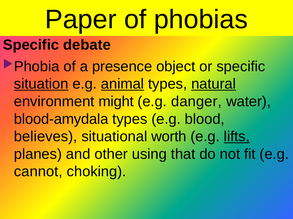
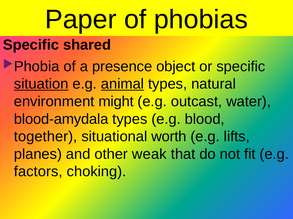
debate: debate -> shared
natural underline: present -> none
danger: danger -> outcast
believes: believes -> together
lifts underline: present -> none
using: using -> weak
cannot: cannot -> factors
